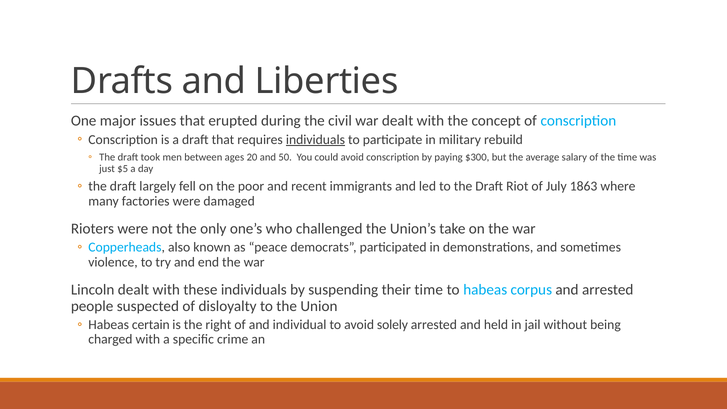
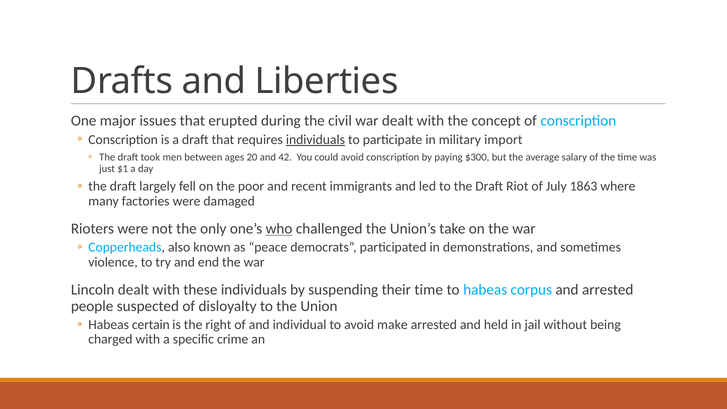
rebuild: rebuild -> import
50: 50 -> 42
$5: $5 -> $1
who underline: none -> present
solely: solely -> make
